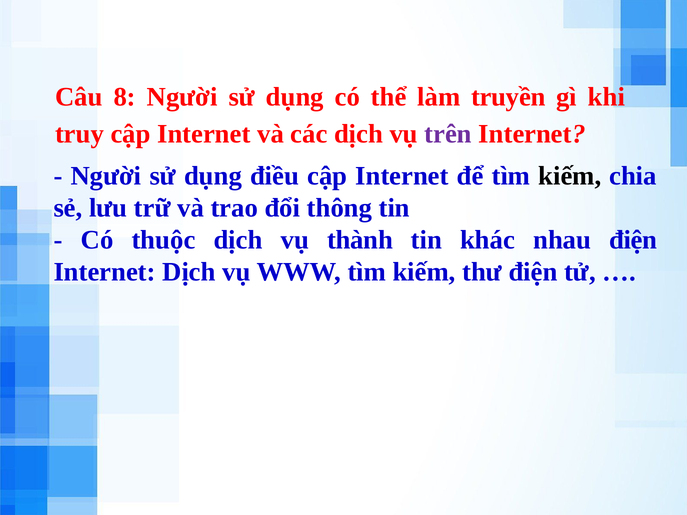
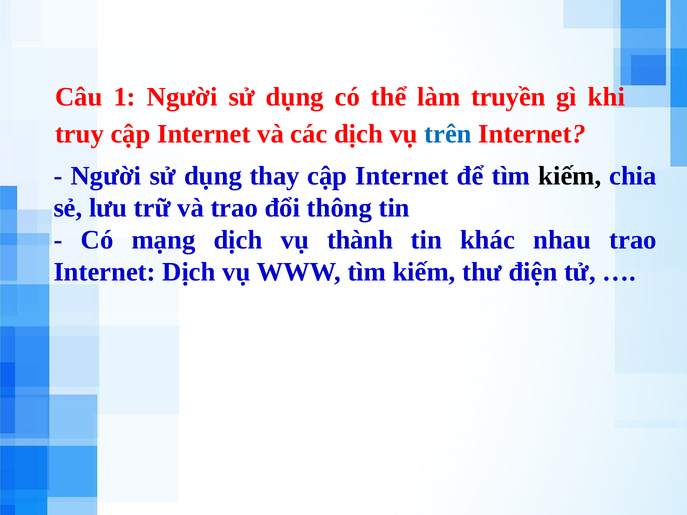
8: 8 -> 1
trên colour: purple -> blue
điều: điều -> thay
thuộc: thuộc -> mạng
nhau điện: điện -> trao
